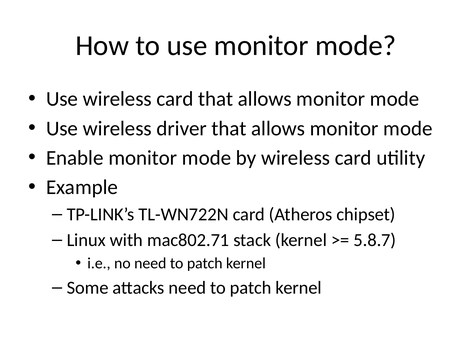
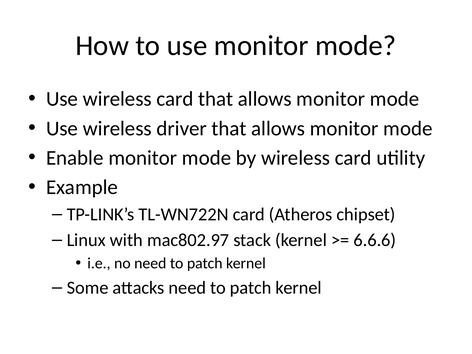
mac802.71: mac802.71 -> mac802.97
5.8.7: 5.8.7 -> 6.6.6
